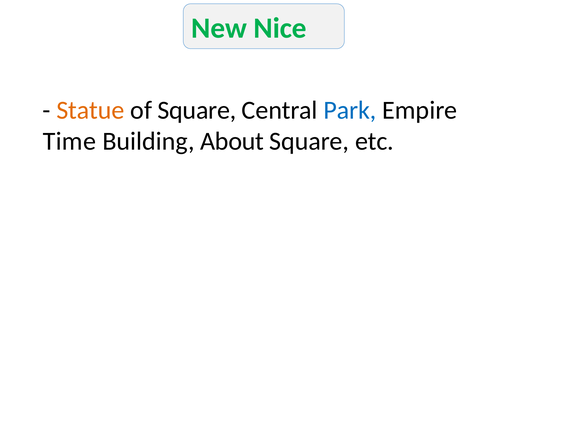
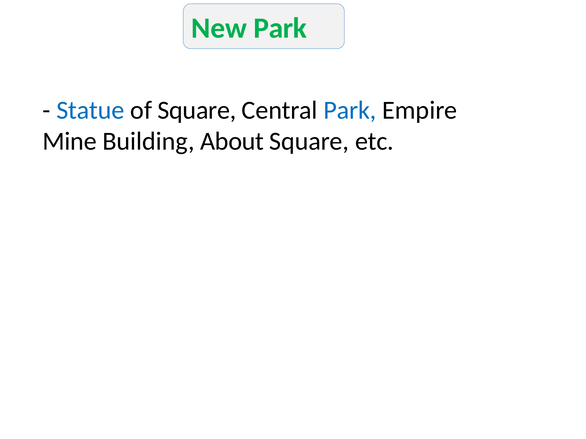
New Nice: Nice -> Park
Statue colour: orange -> blue
Time: Time -> Mine
